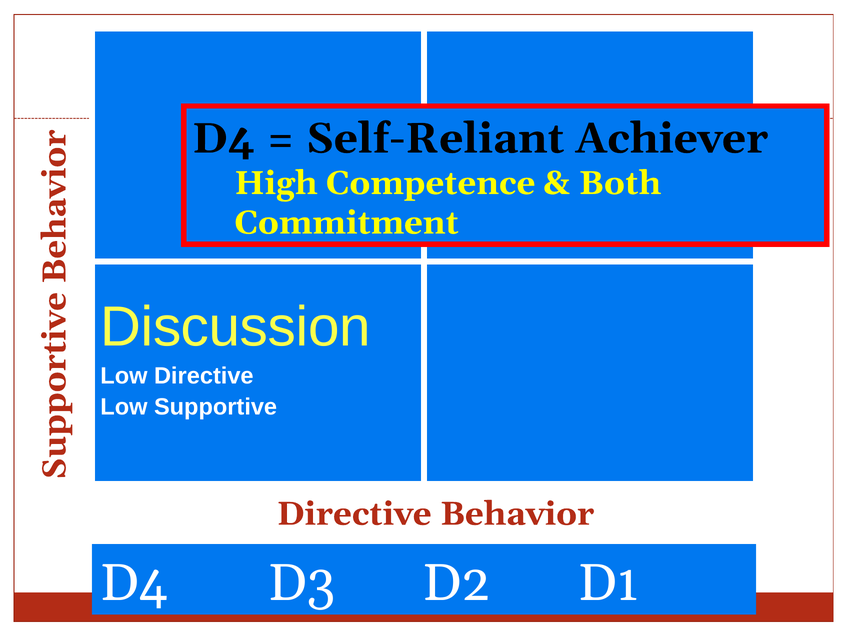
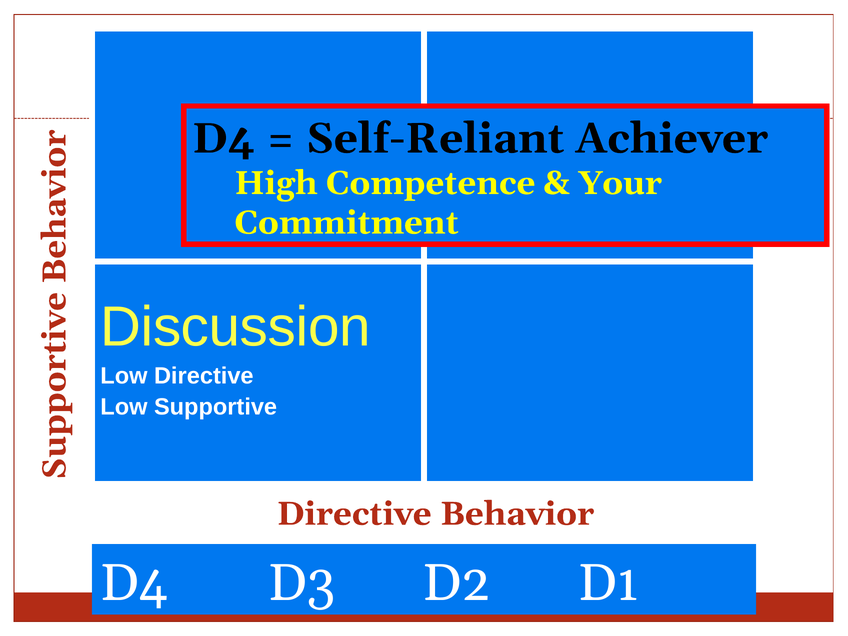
Both: Both -> Your
